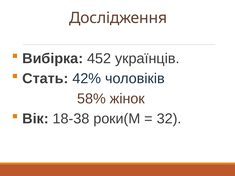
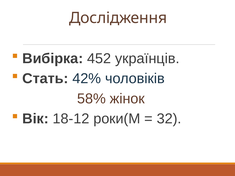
18-38: 18-38 -> 18-12
